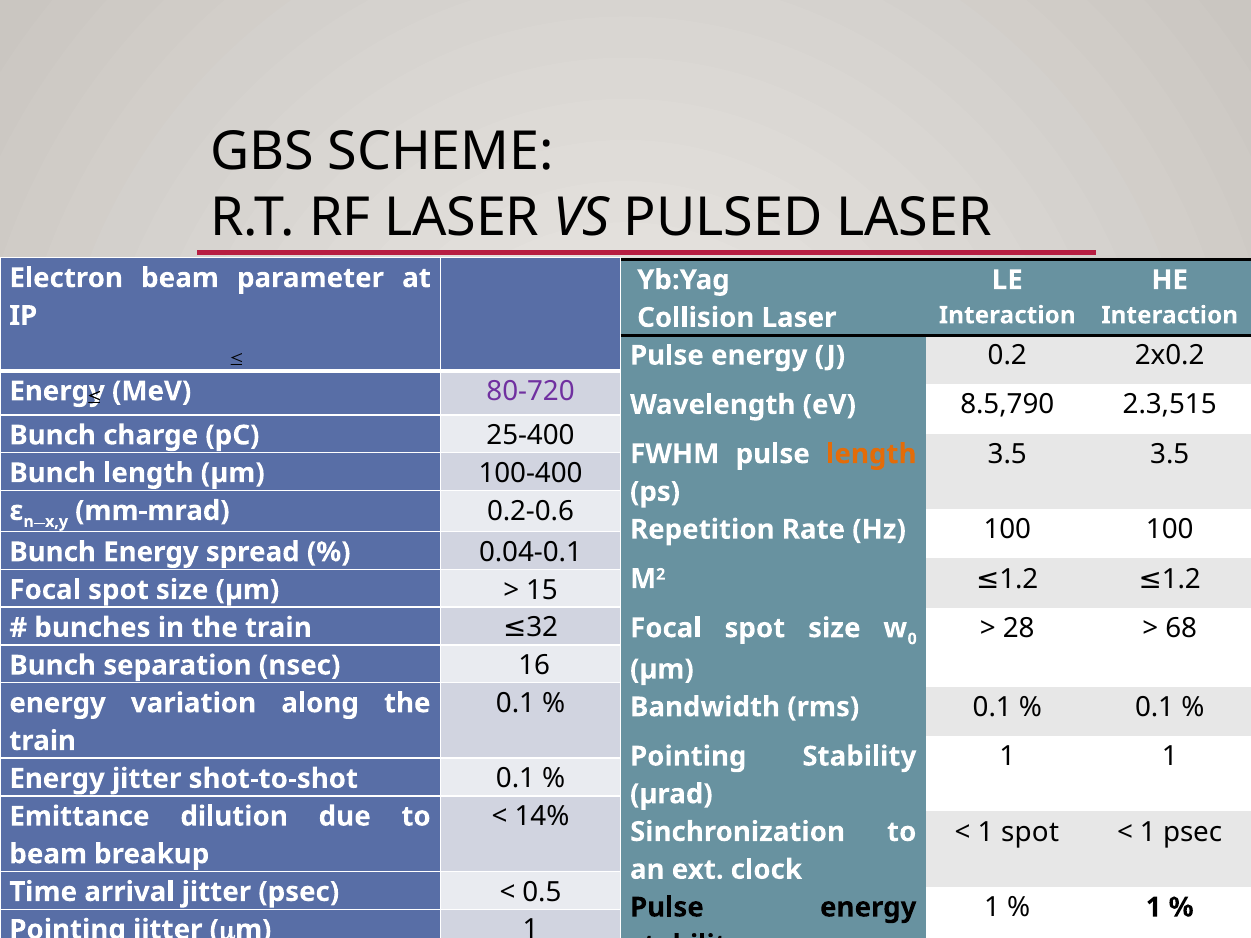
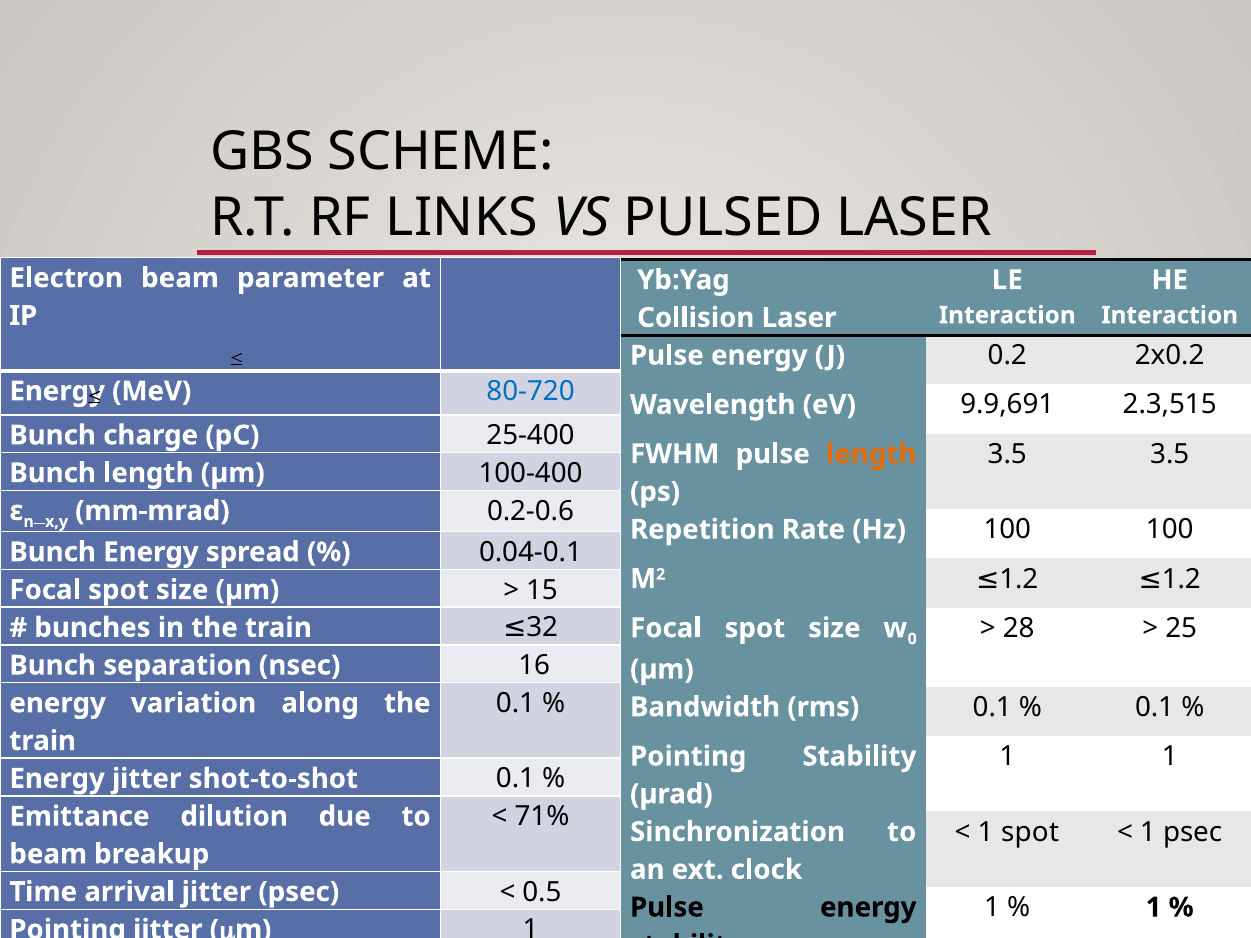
RF LASER: LASER -> LINKS
80-720 colour: purple -> blue
8.5,790: 8.5,790 -> 9.9,691
68: 68 -> 25
14%: 14% -> 71%
